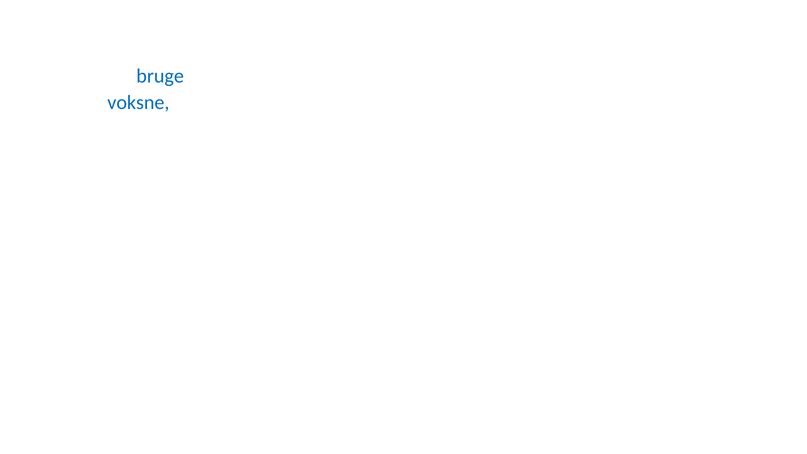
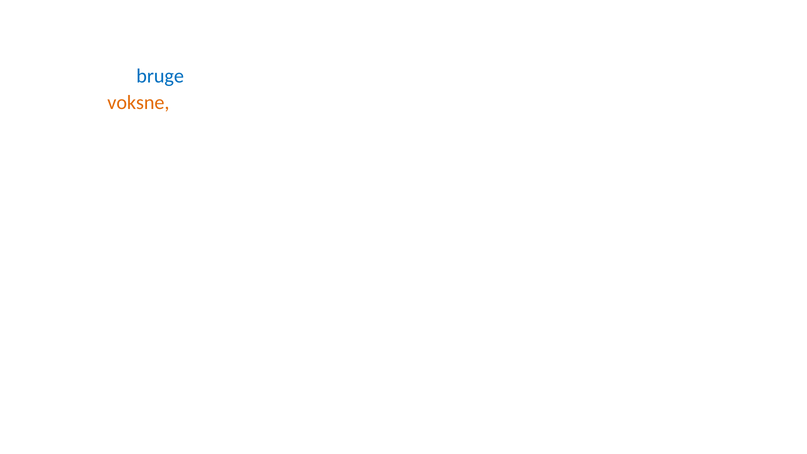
voksne colour: blue -> orange
